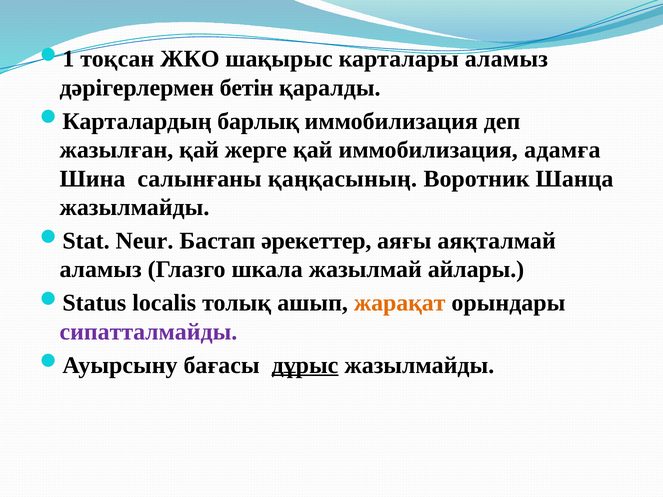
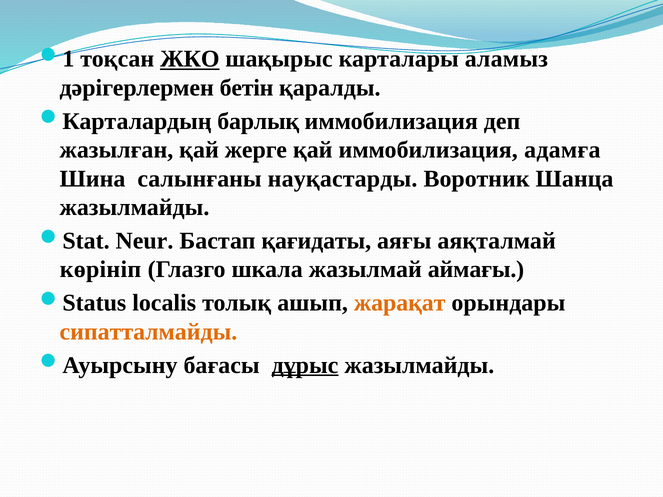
ЖКО underline: none -> present
қаңқасының: қаңқасының -> науқастарды
əрекеттер: əрекеттер -> қағидаты
аламыз at (101, 270): аламыз -> көрініп
айлары: айлары -> аймағы
сипатталмайды colour: purple -> orange
